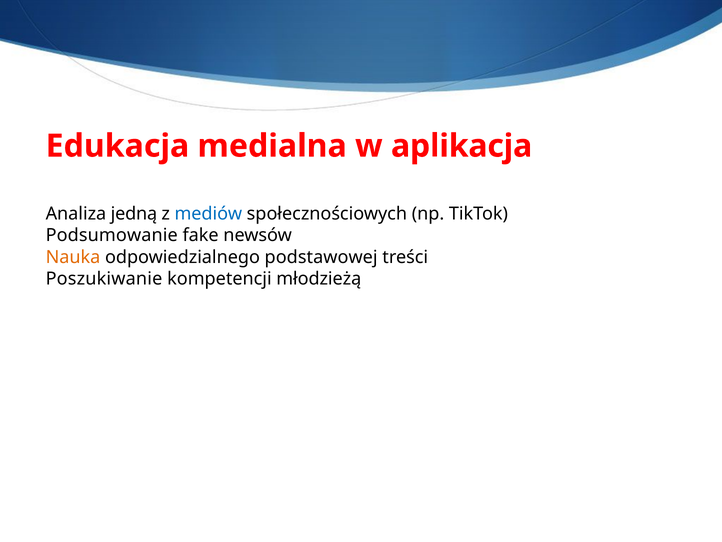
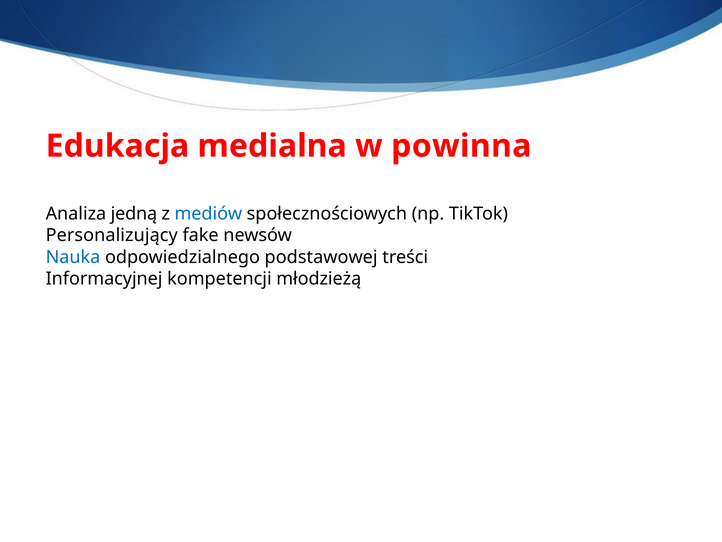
aplikacja: aplikacja -> powinna
Podsumowanie: Podsumowanie -> Personalizujący
Nauka colour: orange -> blue
Poszukiwanie: Poszukiwanie -> Informacyjnej
